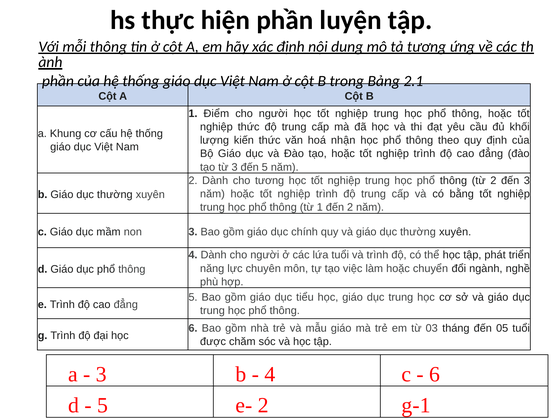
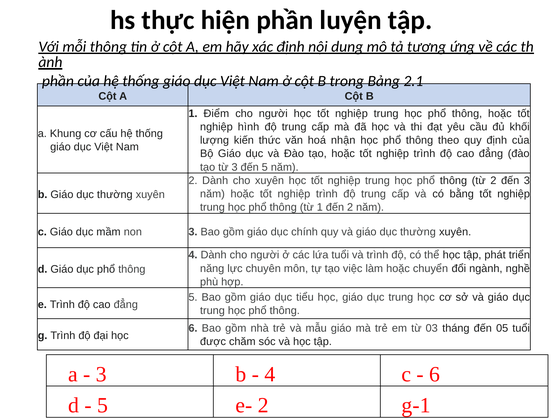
nghiệp thức: thức -> hình
cho tương: tương -> xuyên
